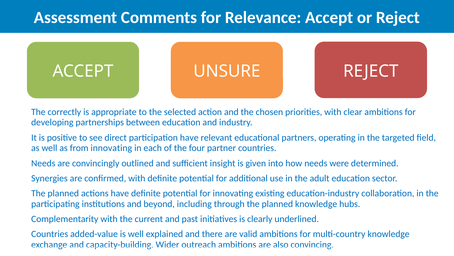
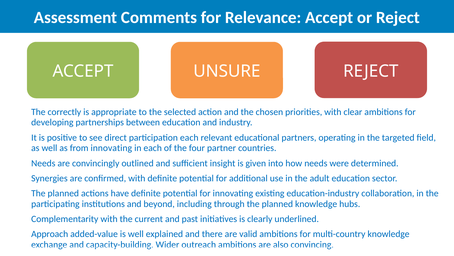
participation have: have -> each
Countries at (50, 234): Countries -> Approach
